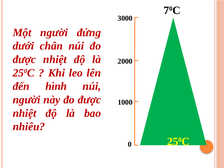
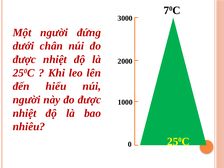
hình: hình -> hiểu
